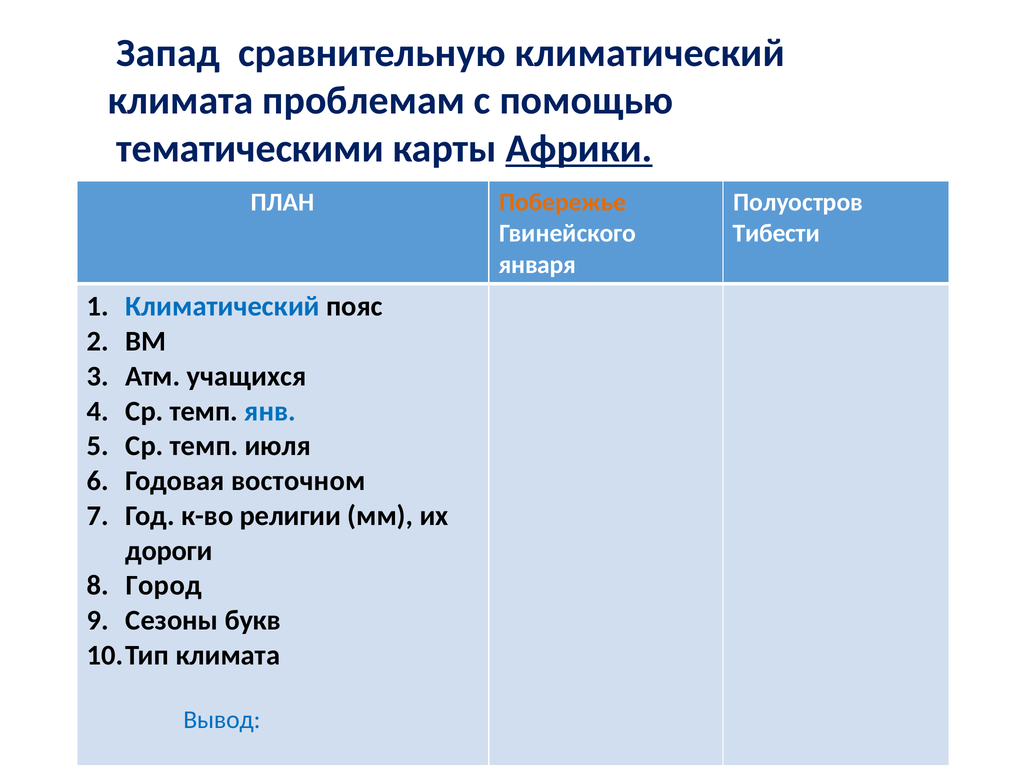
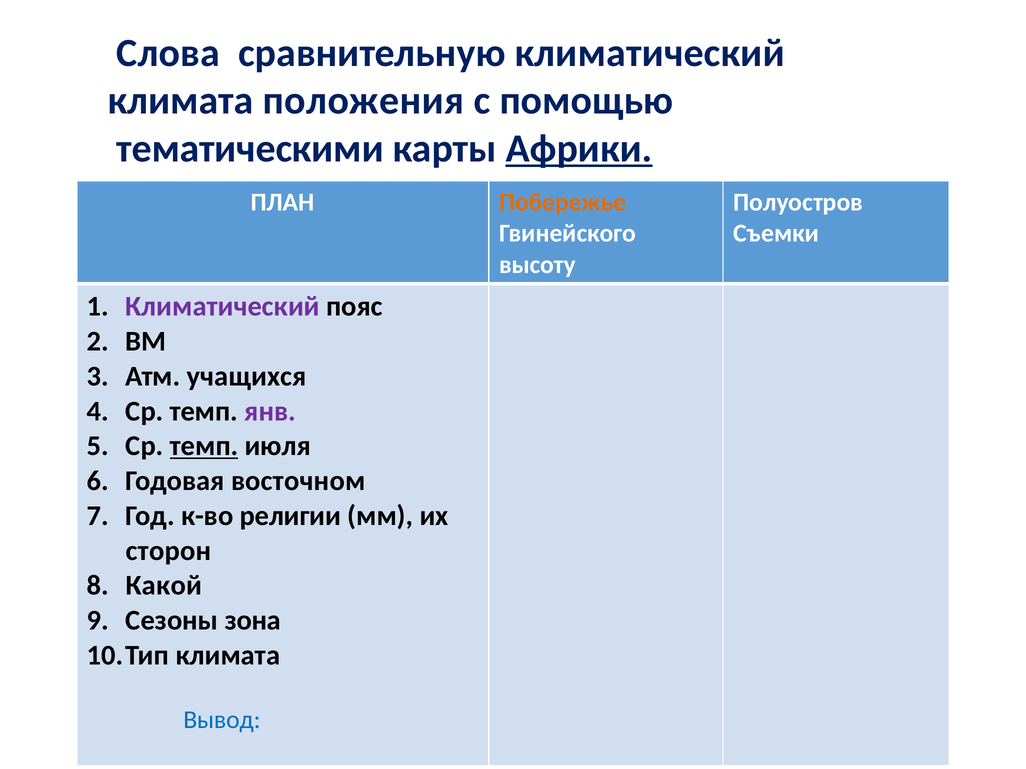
Запад: Запад -> Слова
проблемам: проблемам -> положения
Тибести: Тибести -> Съемки
января: января -> высоту
Климатический at (223, 307) colour: blue -> purple
янв colour: blue -> purple
темп at (204, 446) underline: none -> present
дороги: дороги -> сторон
Город: Город -> Какой
букв: букв -> зона
